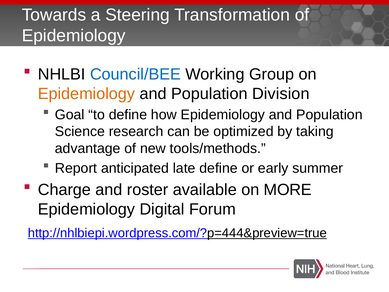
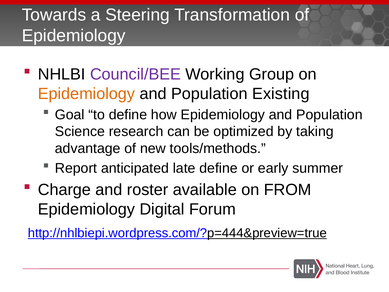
Council/BEE colour: blue -> purple
Division: Division -> Existing
MORE: MORE -> FROM
